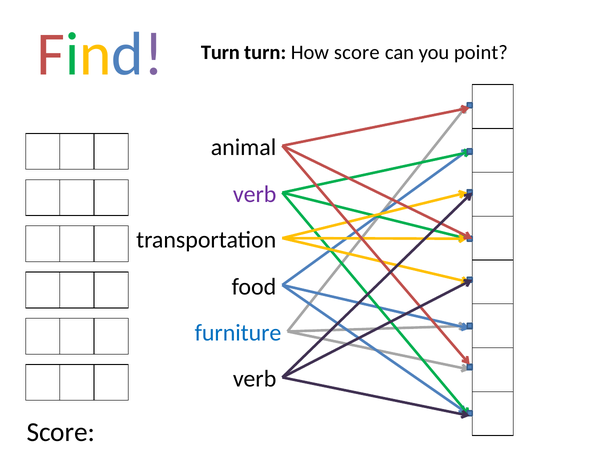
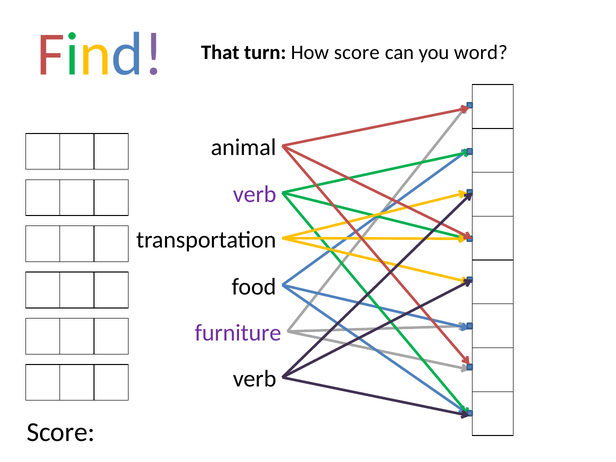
Turn at (220, 52): Turn -> That
point: point -> word
furniture colour: blue -> purple
